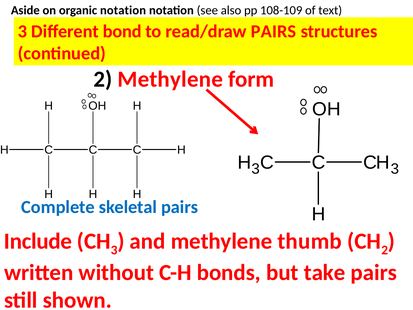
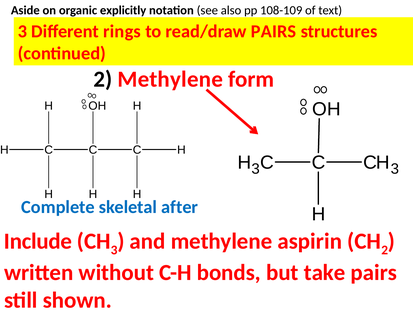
organic notation: notation -> explicitly
bond: bond -> rings
skeletal pairs: pairs -> after
thumb: thumb -> aspirin
